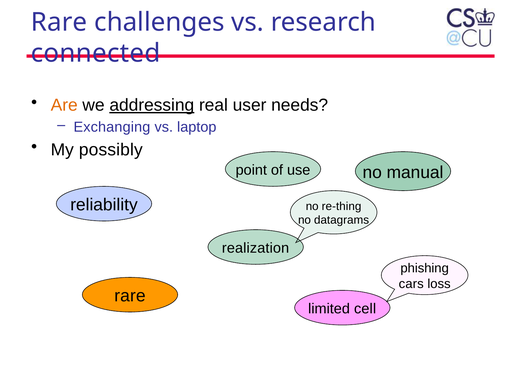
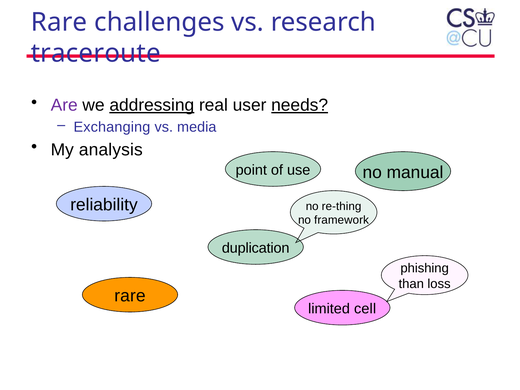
connected: connected -> traceroute
Are colour: orange -> purple
needs underline: none -> present
laptop: laptop -> media
possibly: possibly -> analysis
datagrams: datagrams -> framework
realization: realization -> duplication
cars: cars -> than
